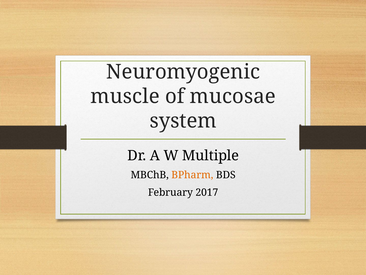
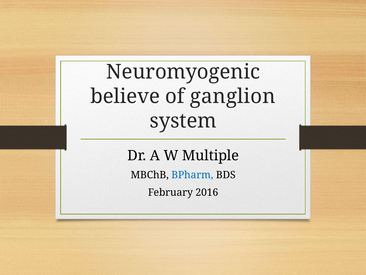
muscle: muscle -> believe
mucosae: mucosae -> ganglion
BPharm colour: orange -> blue
2017: 2017 -> 2016
